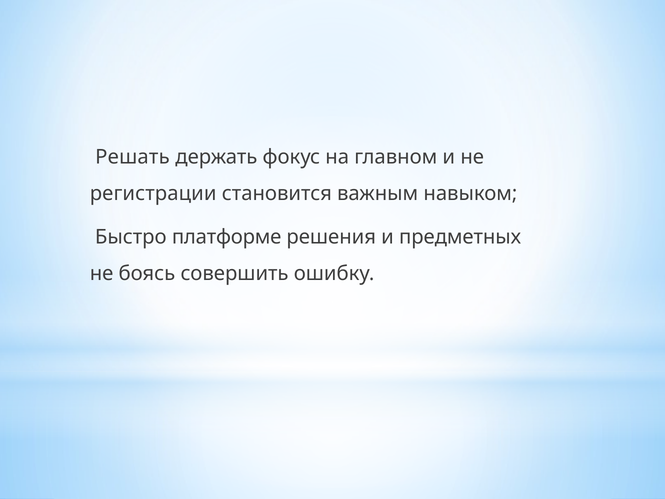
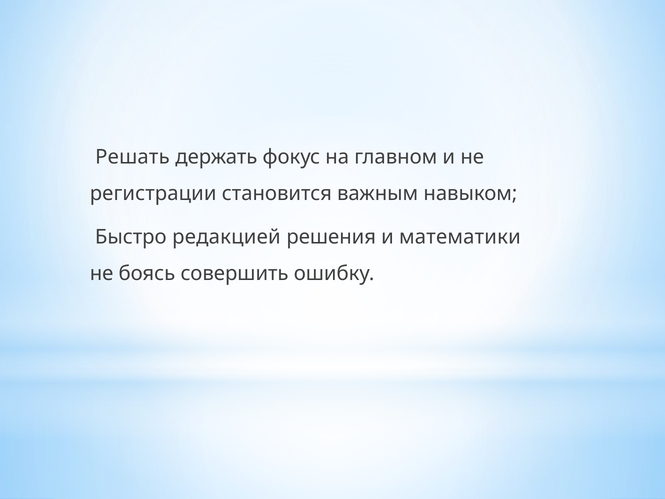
платформе: платформе -> редакцией
предметных: предметных -> математики
